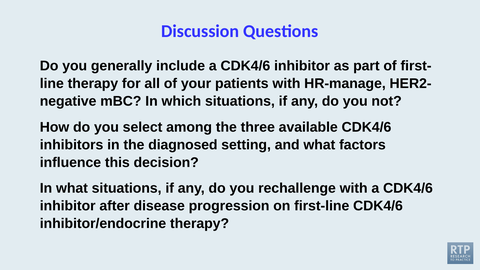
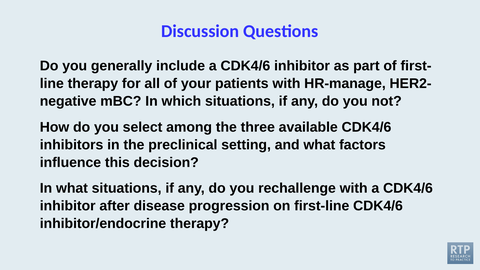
diagnosed: diagnosed -> preclinical
